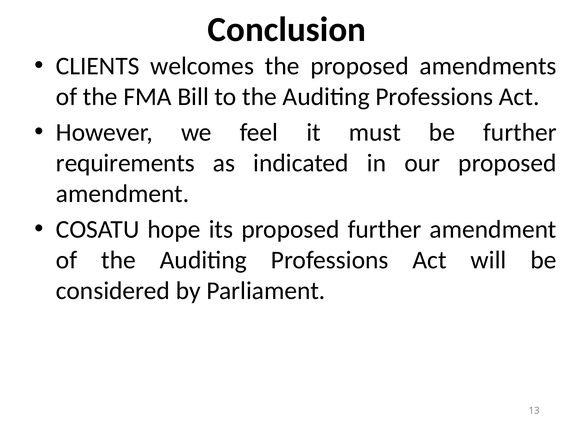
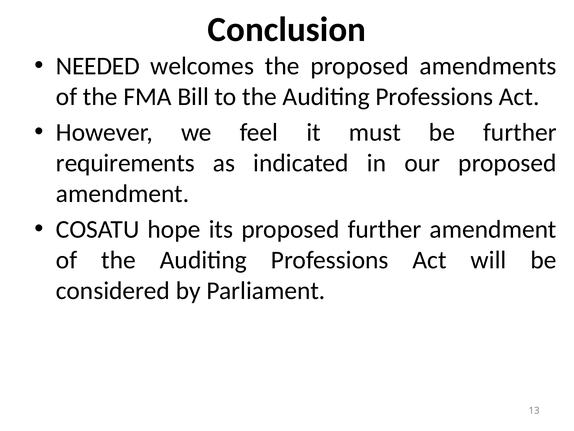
CLIENTS: CLIENTS -> NEEDED
